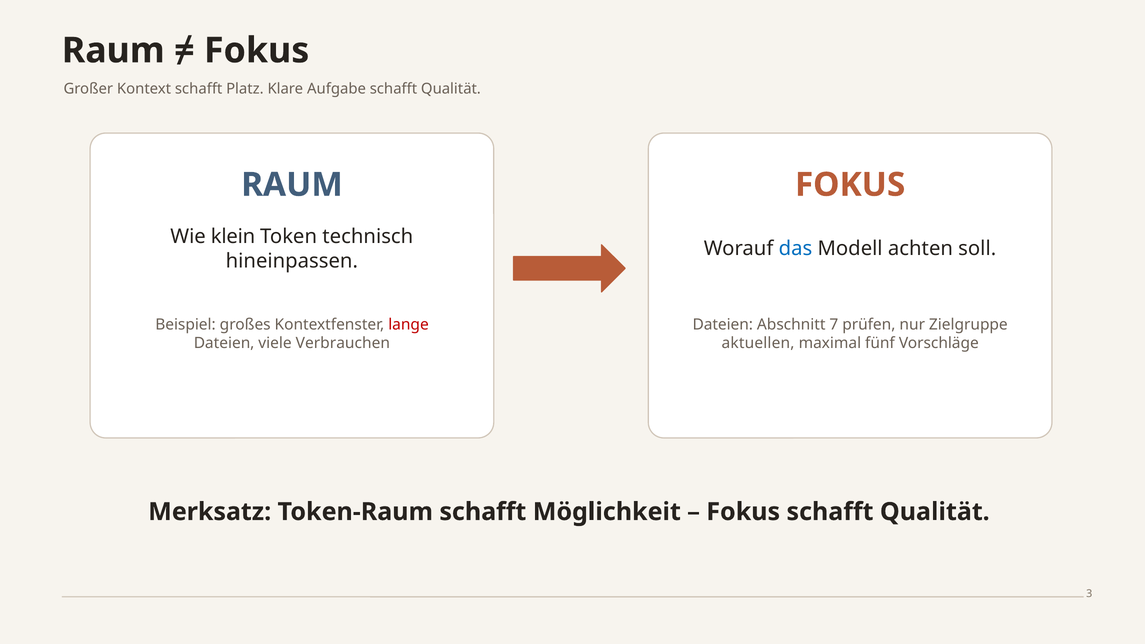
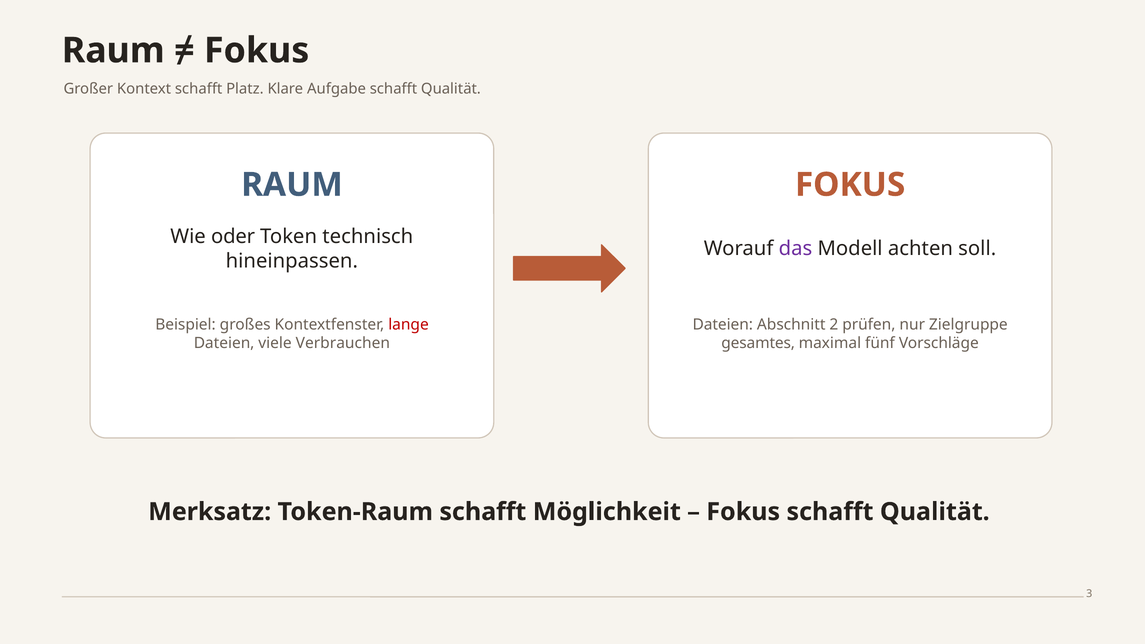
klein: klein -> oder
das colour: blue -> purple
7: 7 -> 2
aktuellen: aktuellen -> gesamtes
